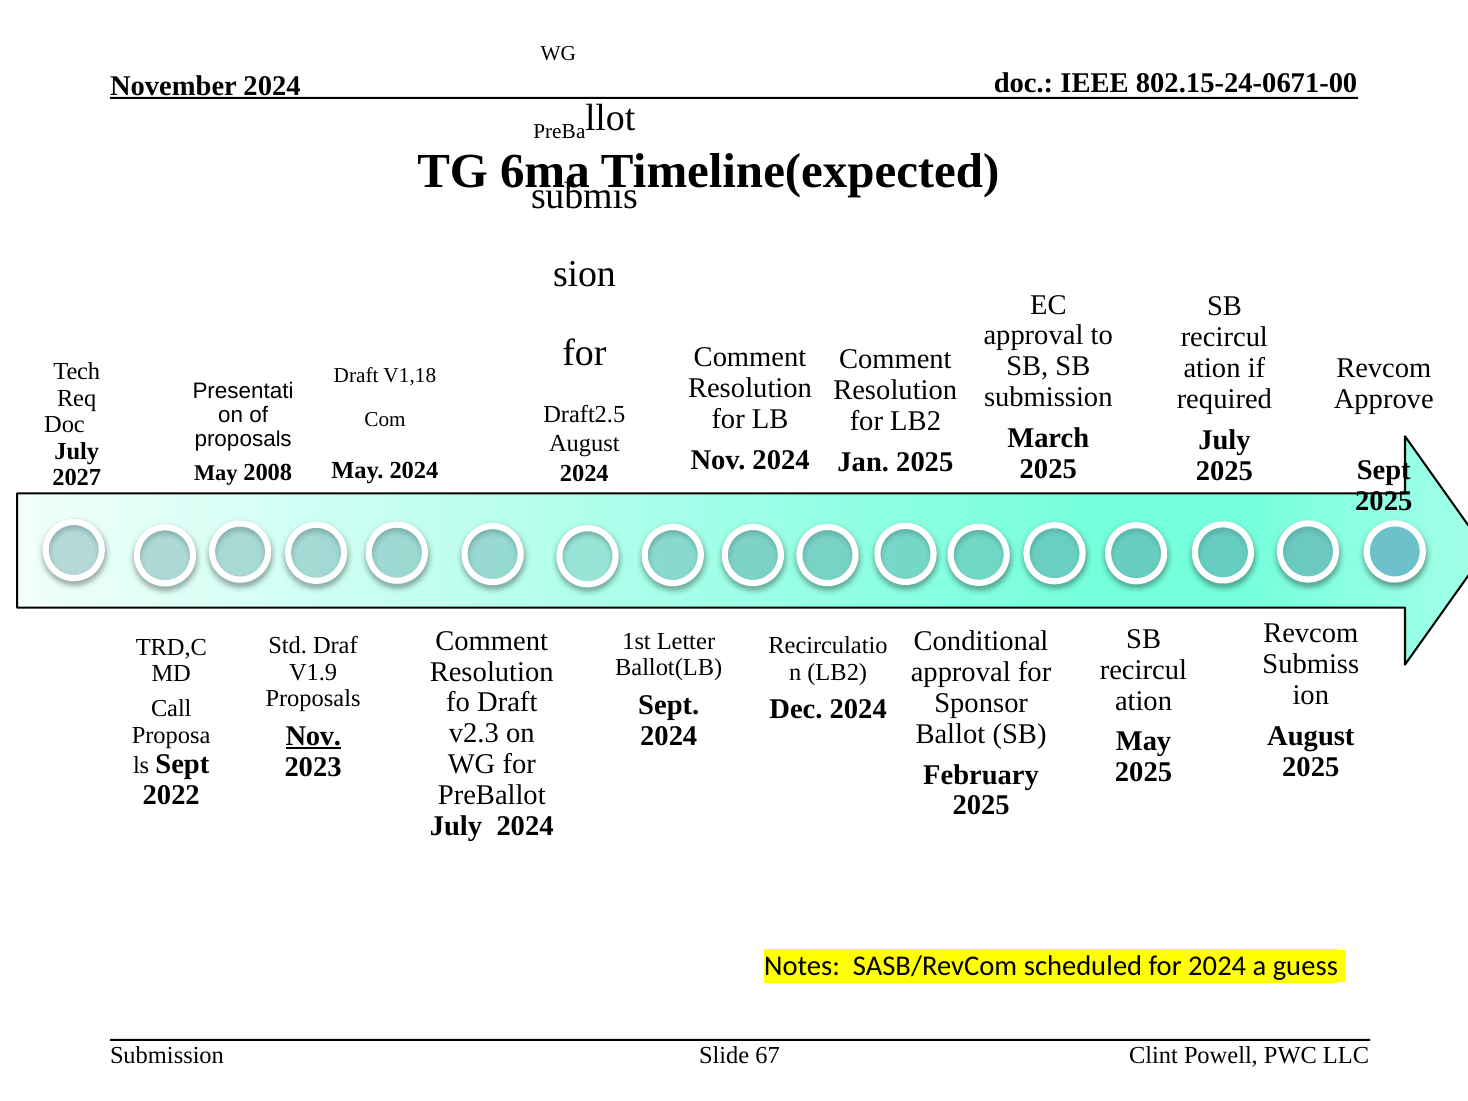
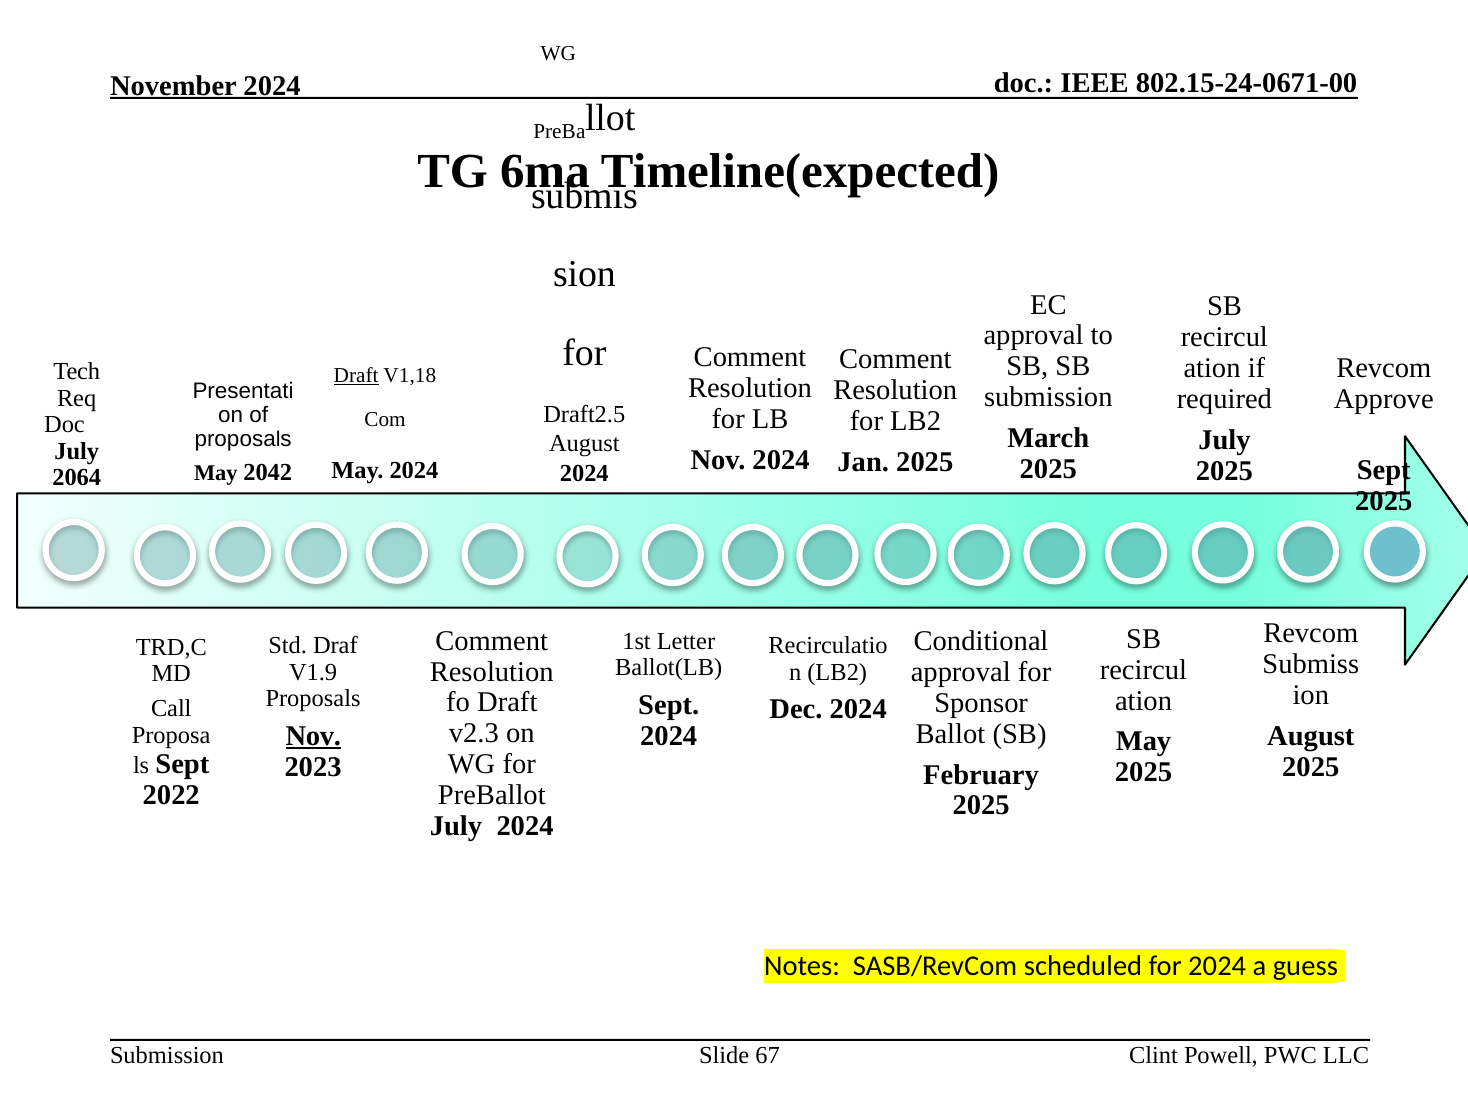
Draft at (356, 375) underline: none -> present
2008: 2008 -> 2042
2027: 2027 -> 2064
